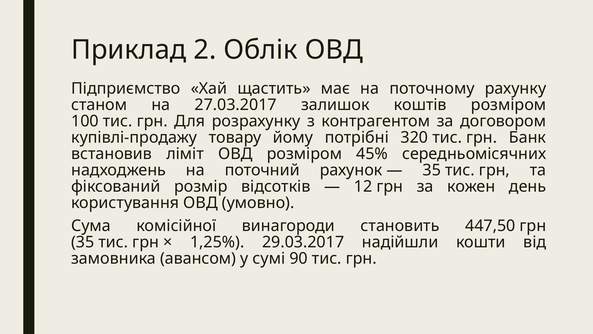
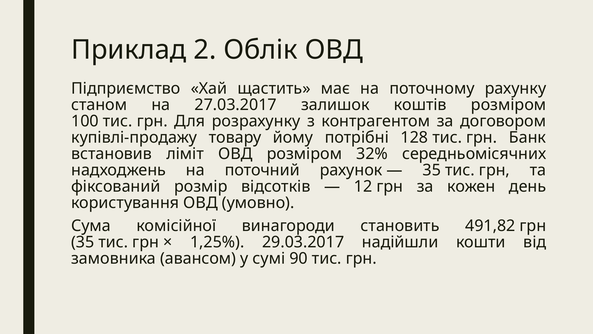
320: 320 -> 128
45%: 45% -> 32%
447,50: 447,50 -> 491,82
